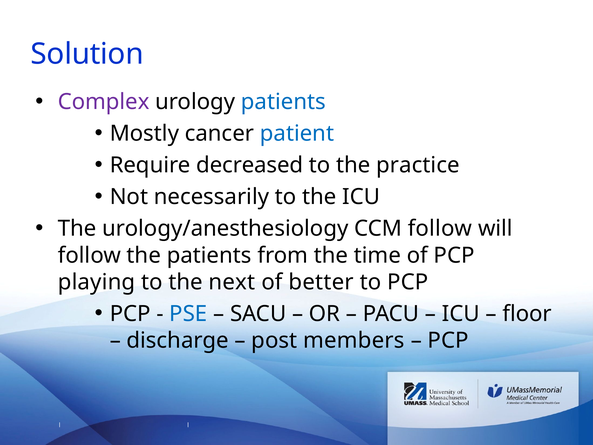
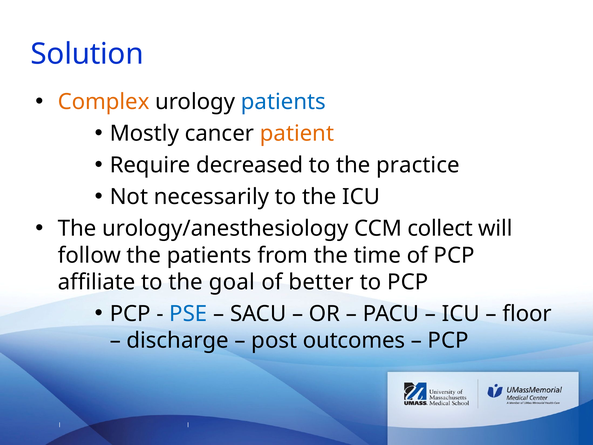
Complex colour: purple -> orange
patient colour: blue -> orange
CCM follow: follow -> collect
playing: playing -> affiliate
next: next -> goal
members: members -> outcomes
